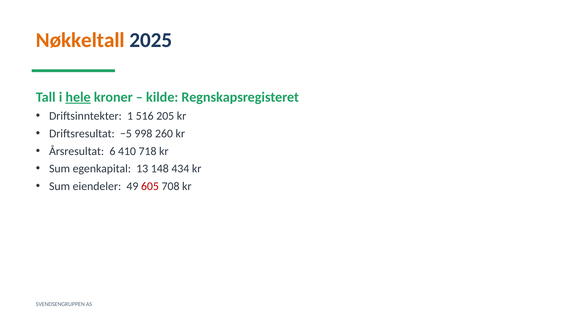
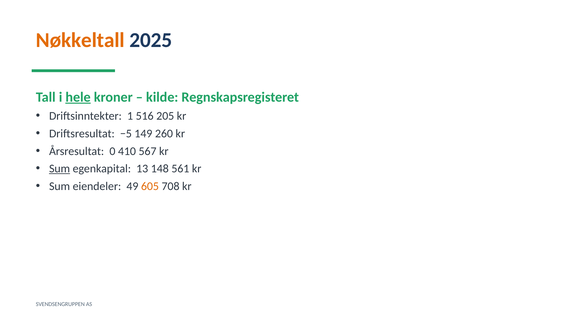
998: 998 -> 149
6: 6 -> 0
718: 718 -> 567
Sum at (60, 169) underline: none -> present
434: 434 -> 561
605 colour: red -> orange
